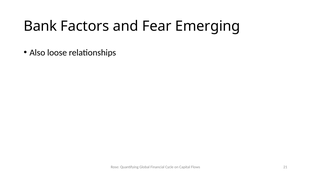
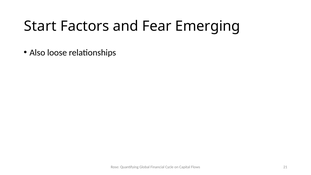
Bank: Bank -> Start
